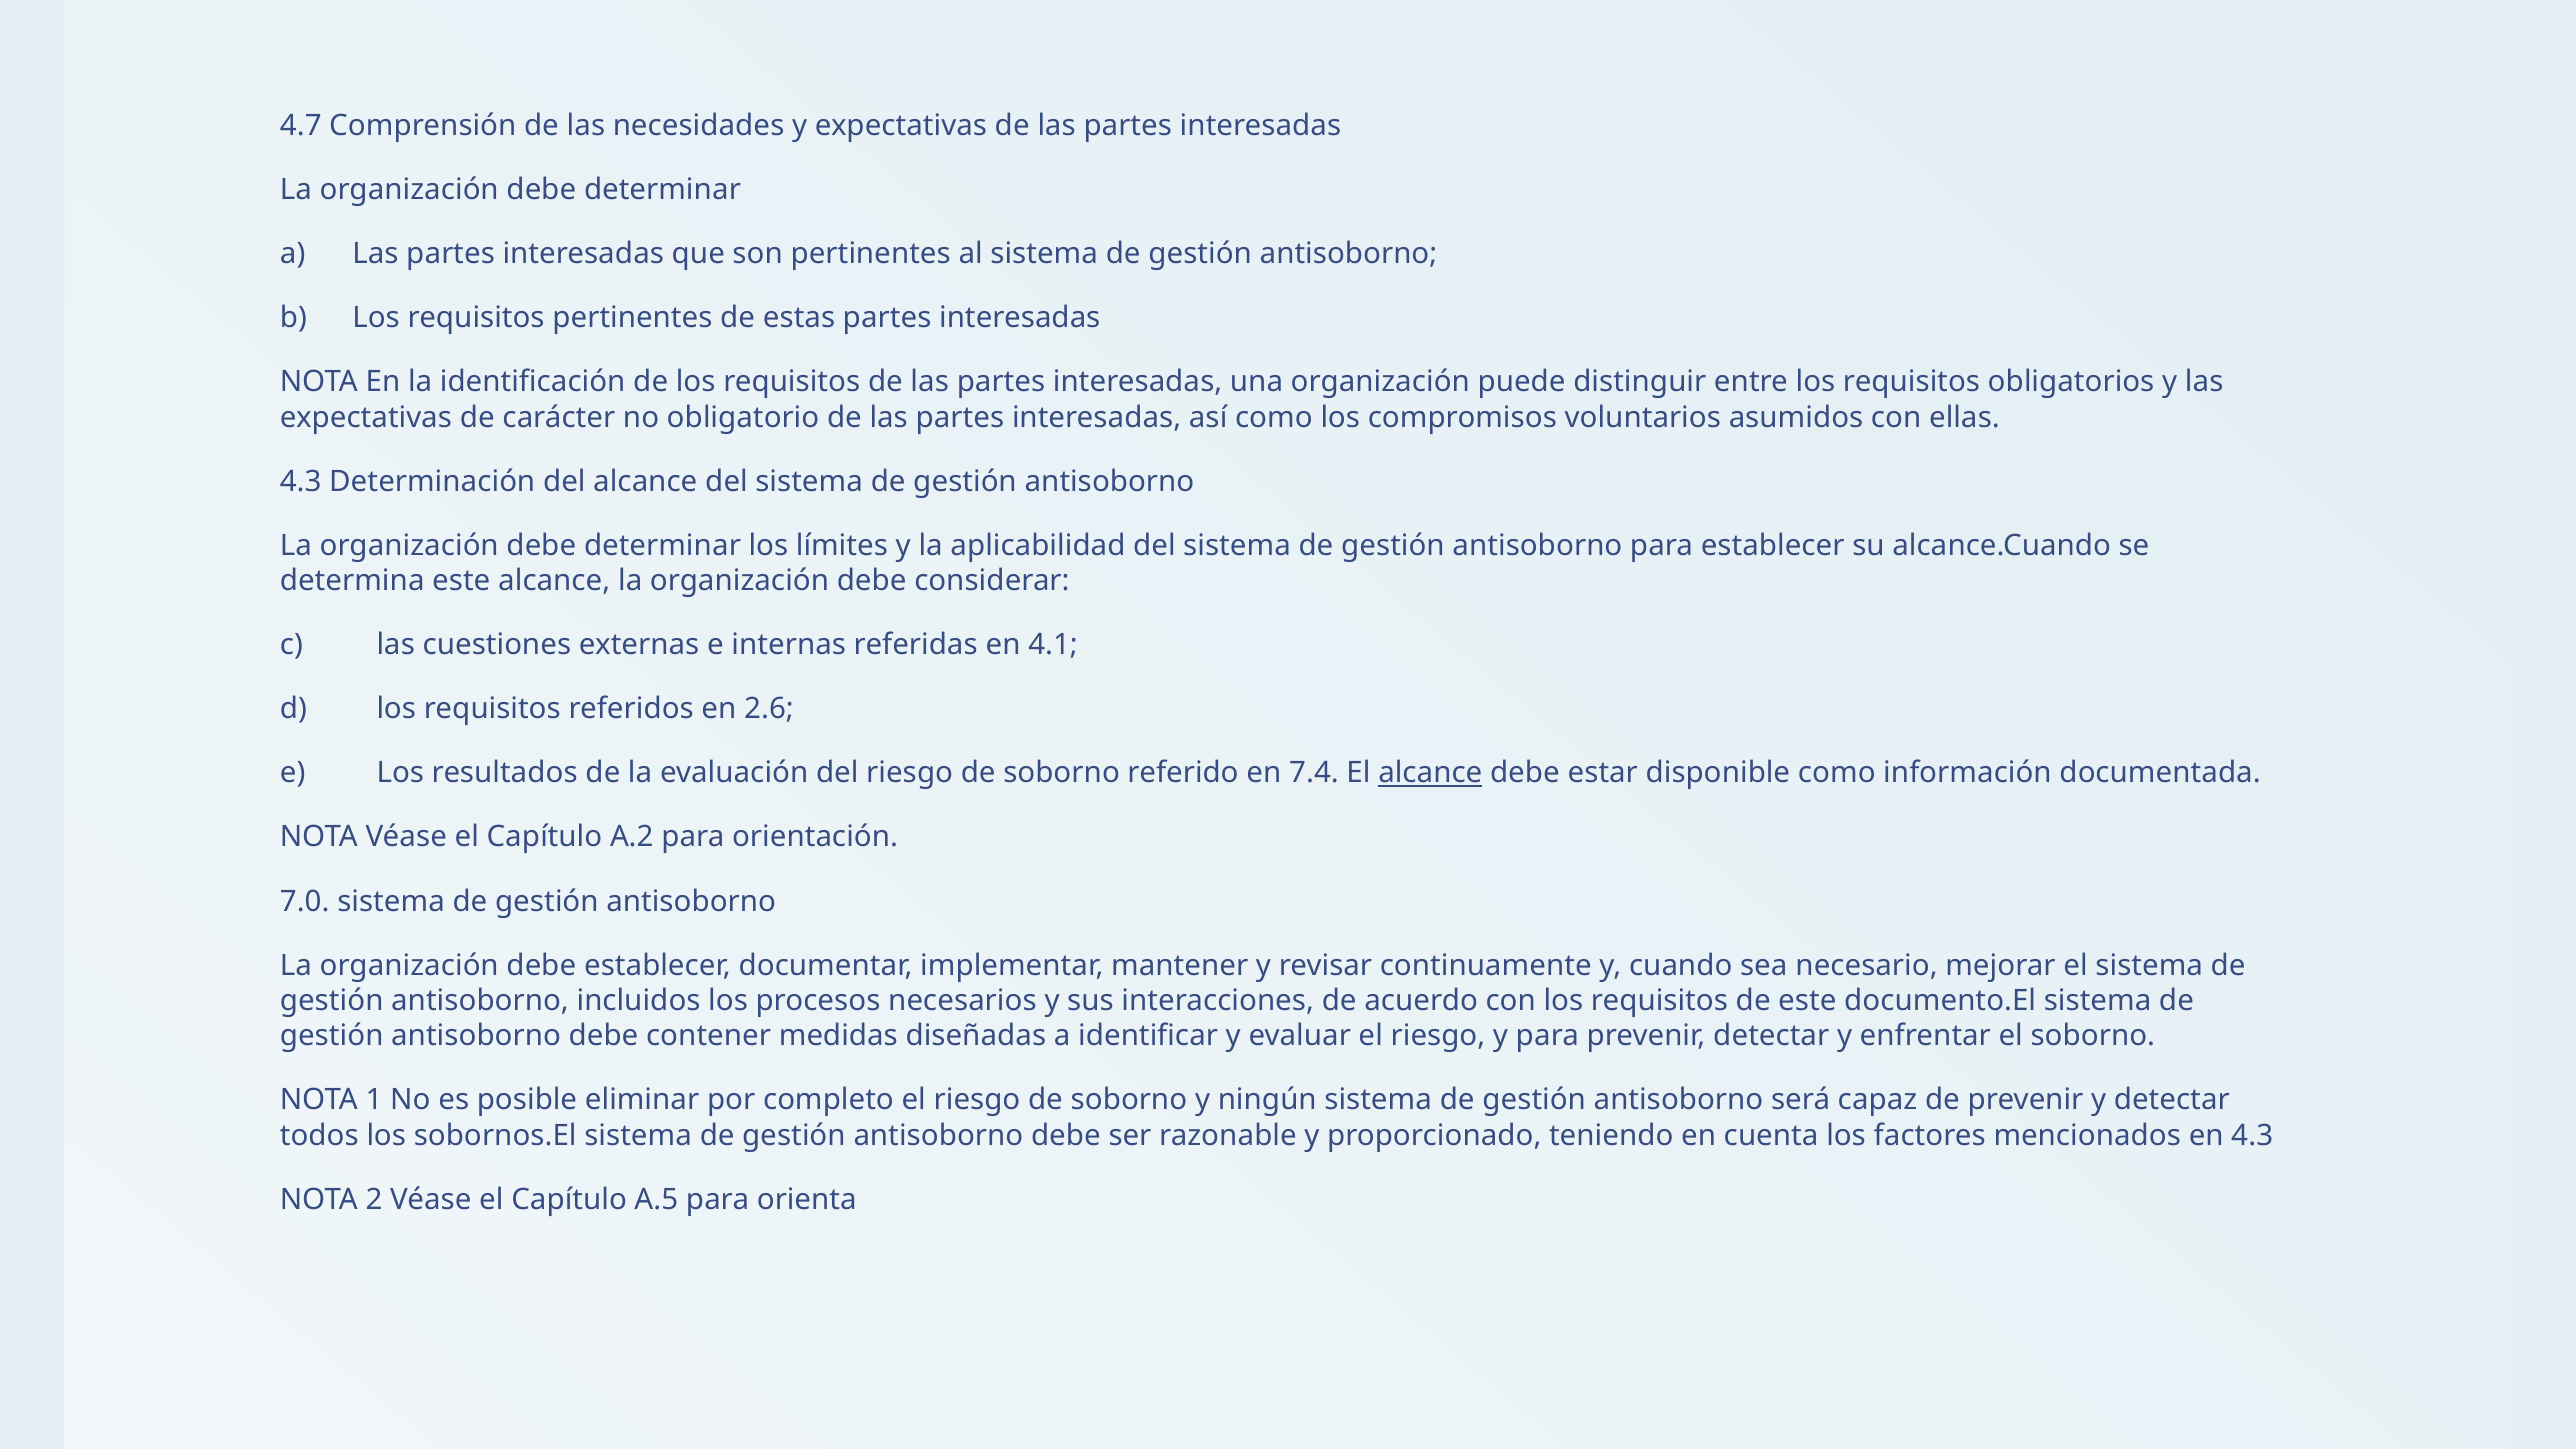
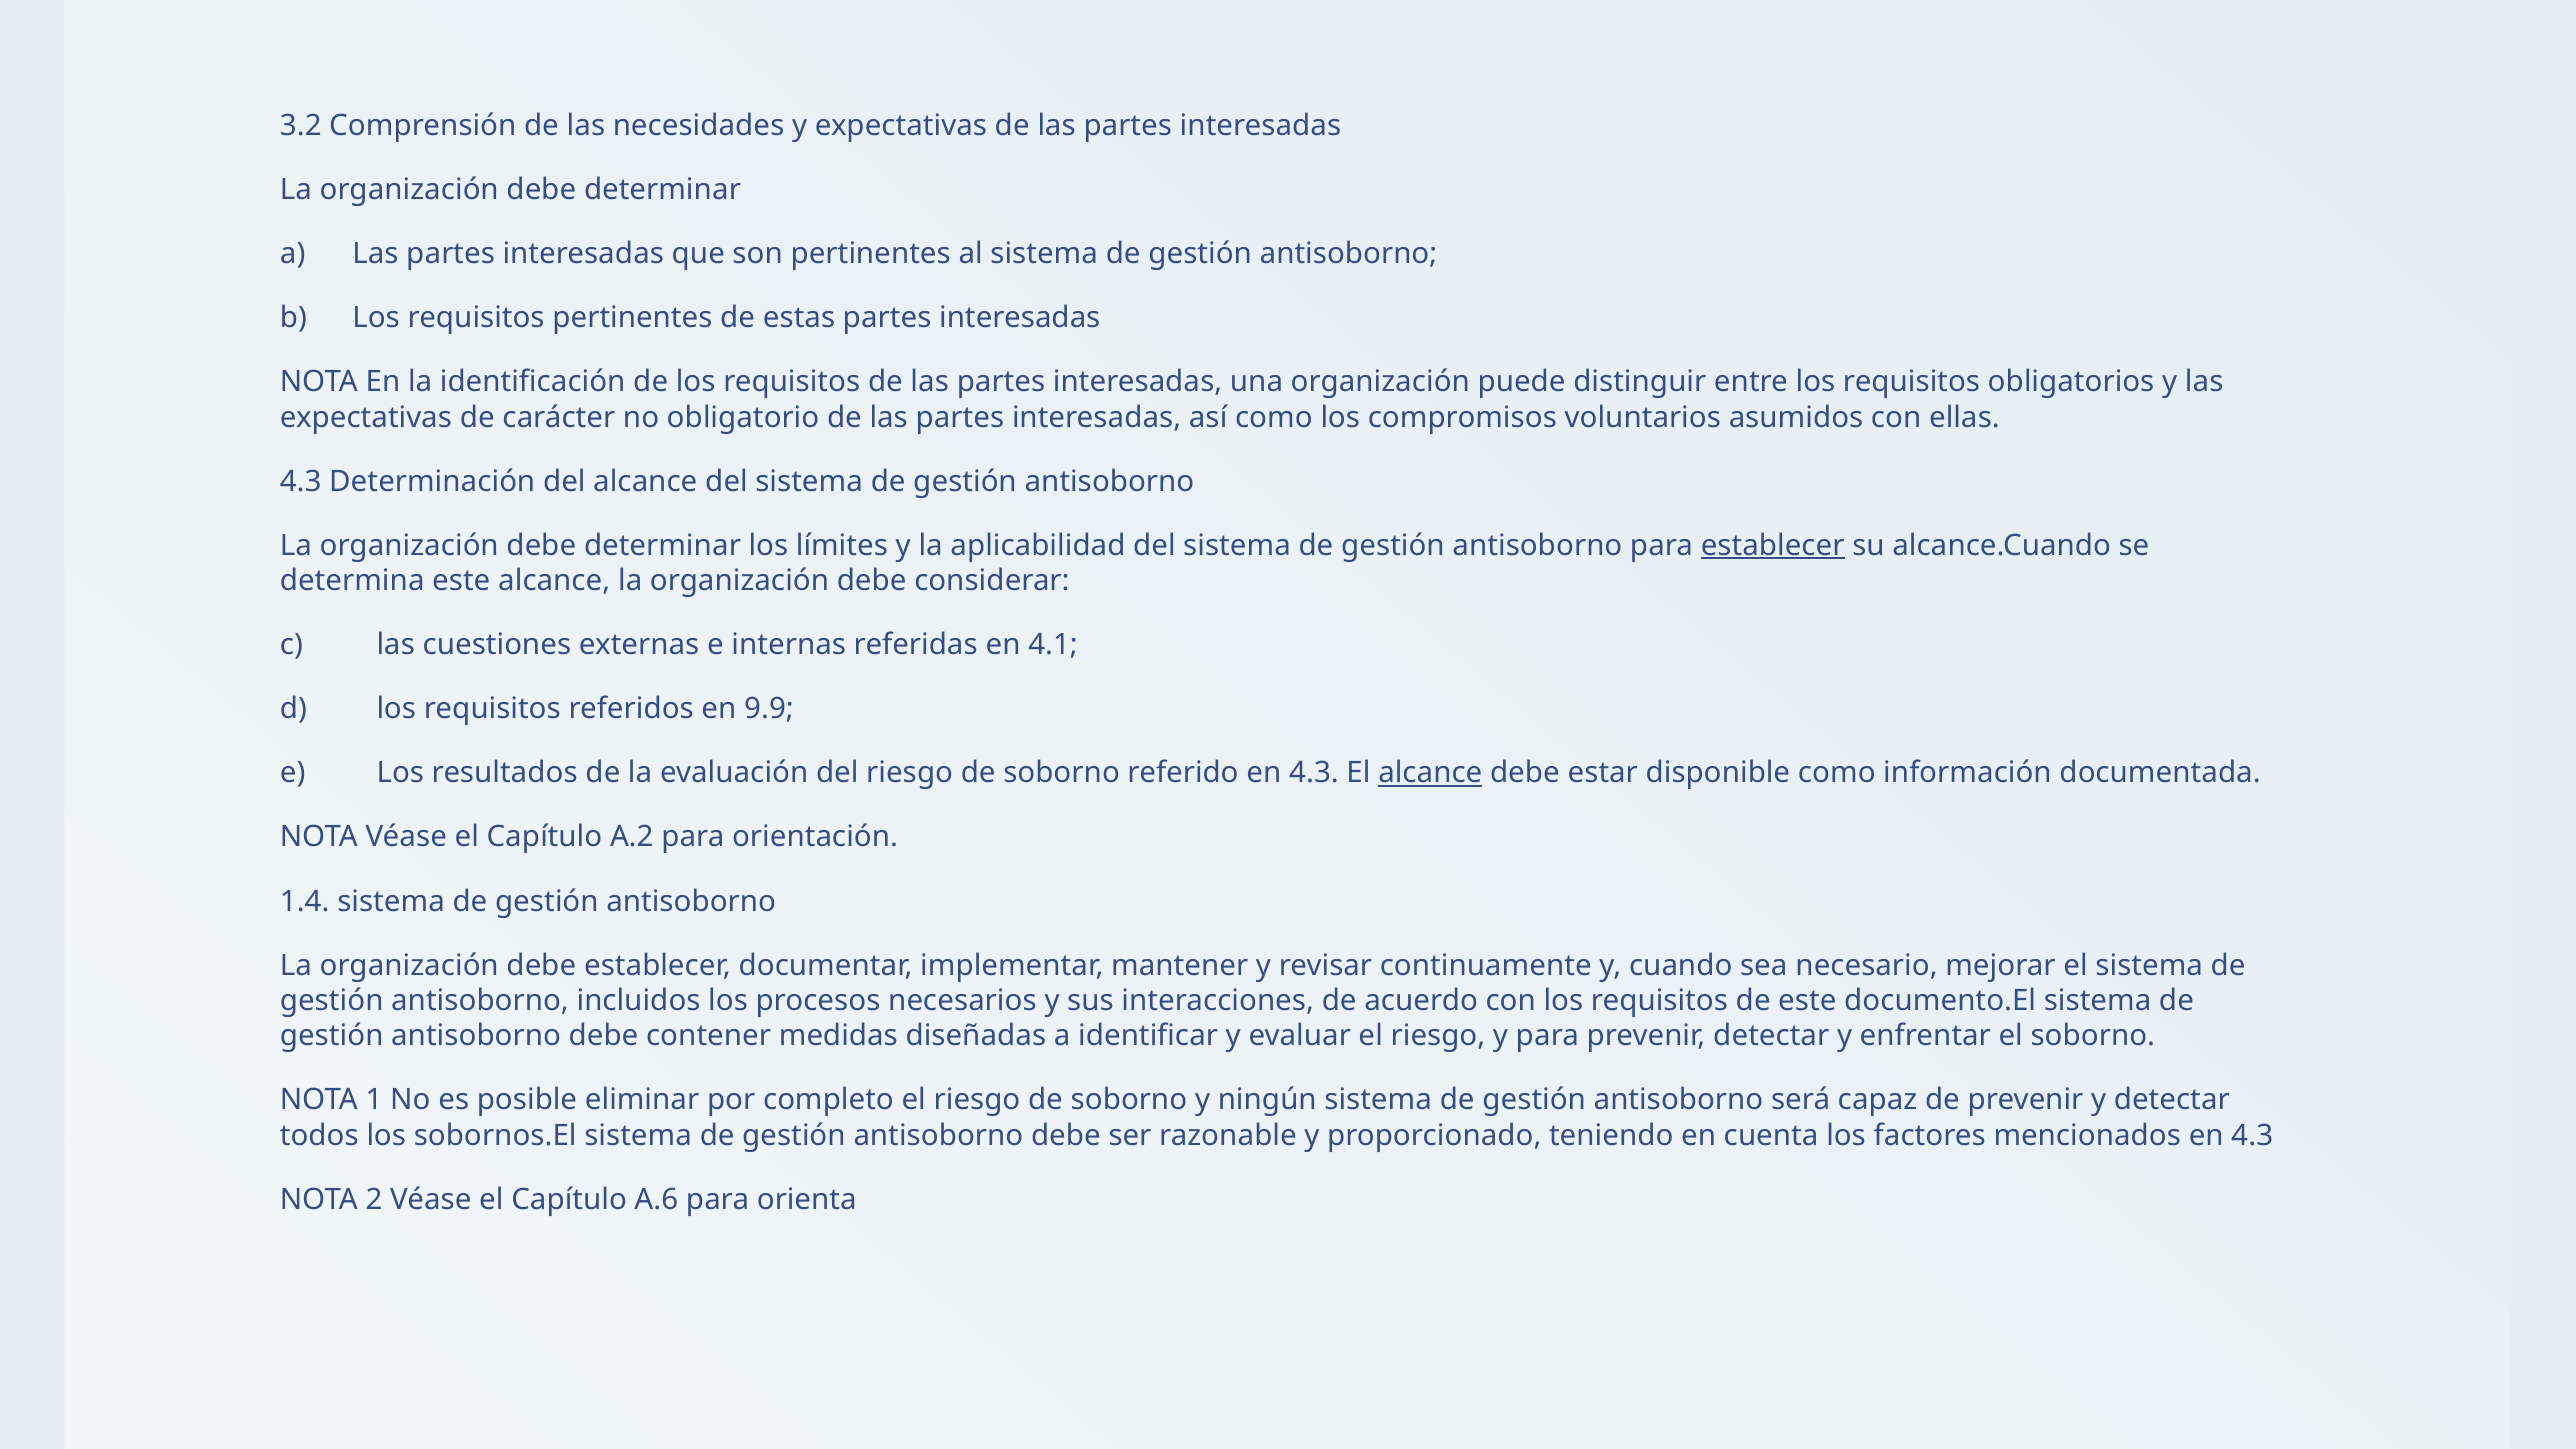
4.7: 4.7 -> 3.2
establecer at (1773, 546) underline: none -> present
2.6: 2.6 -> 9.9
referido en 7.4: 7.4 -> 4.3
7.0: 7.0 -> 1.4
A.5: A.5 -> A.6
